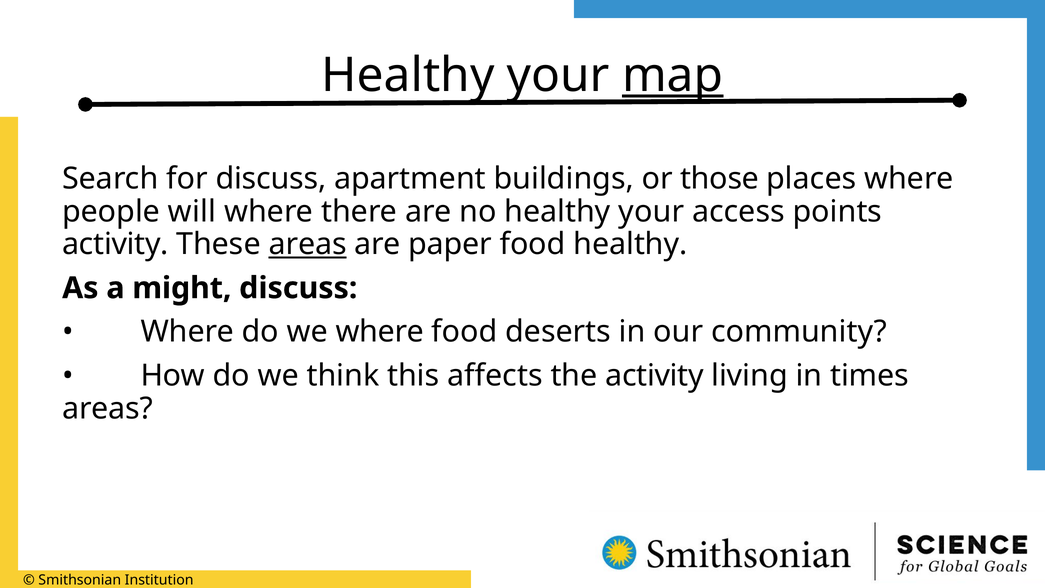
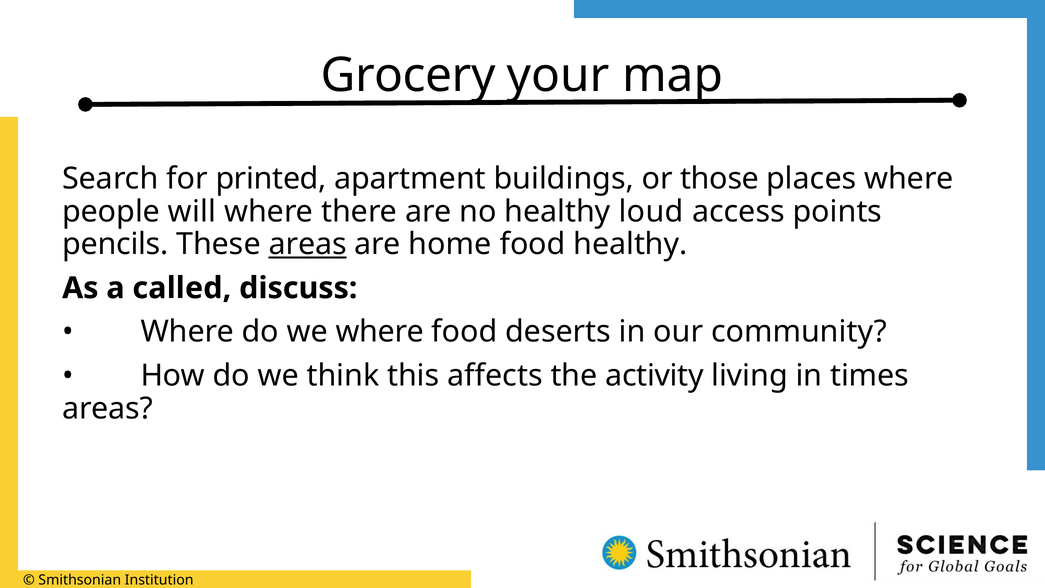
Healthy at (408, 75): Healthy -> Grocery
map underline: present -> none
for discuss: discuss -> printed
no healthy your: your -> loud
activity at (115, 244): activity -> pencils
paper: paper -> home
might: might -> called
